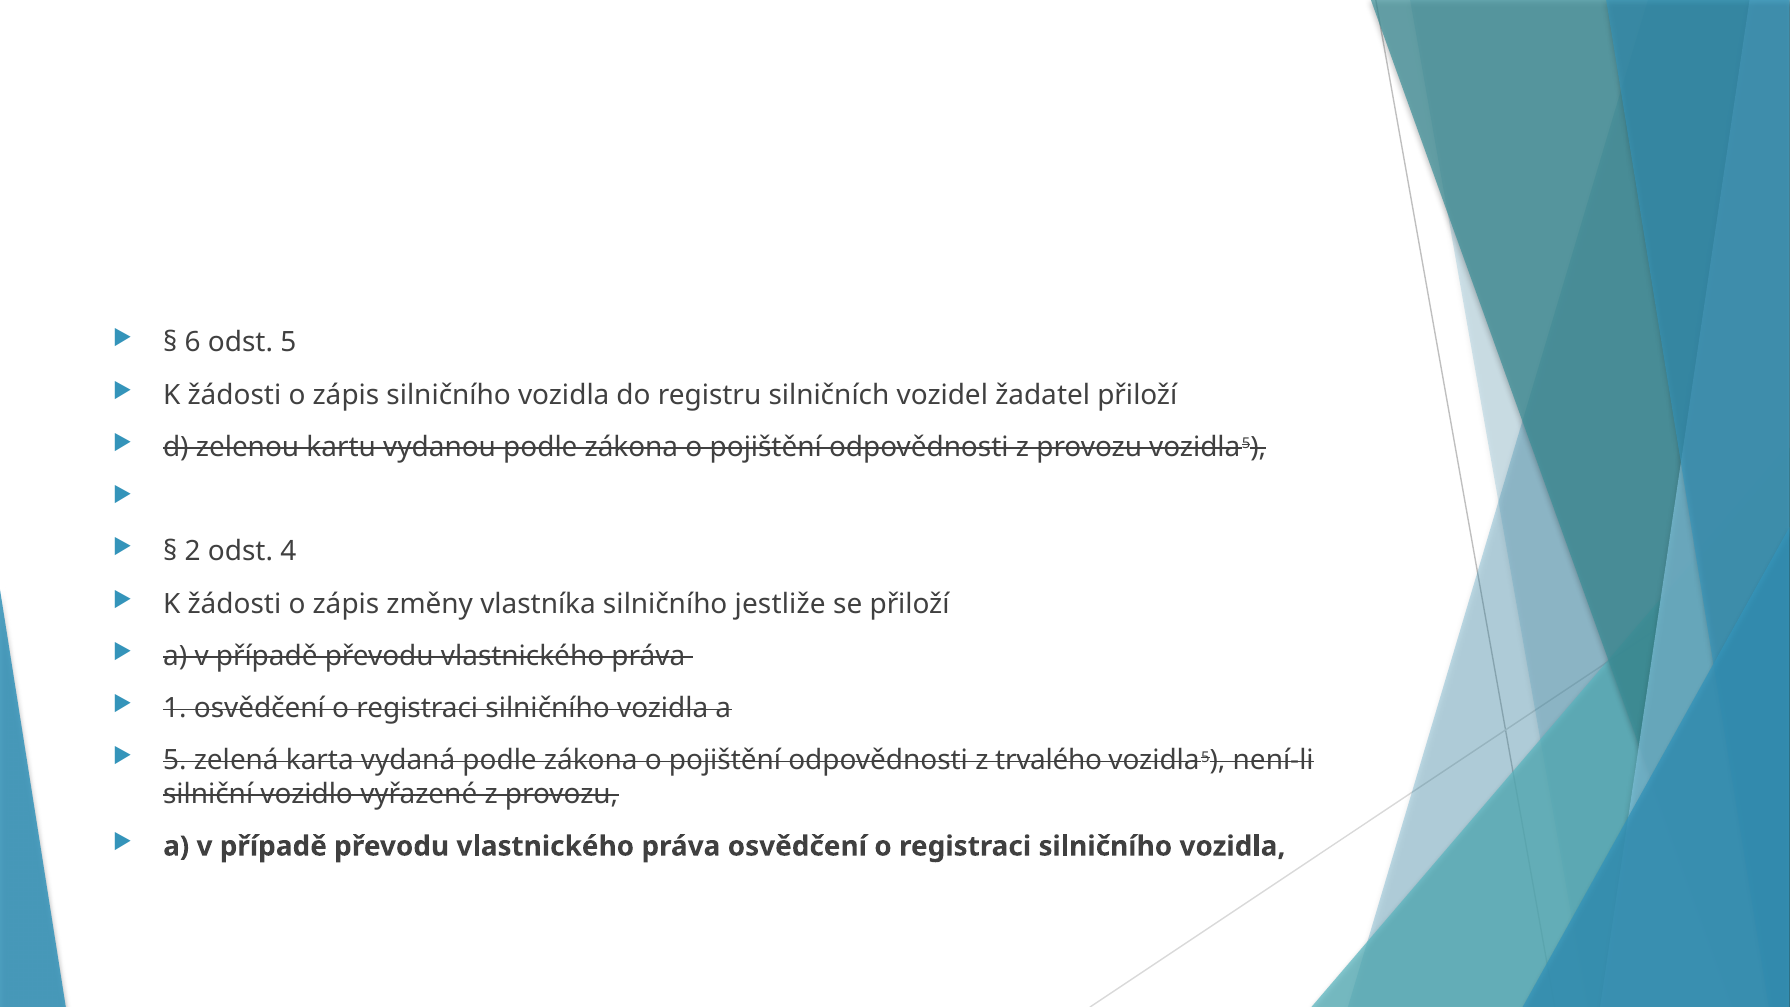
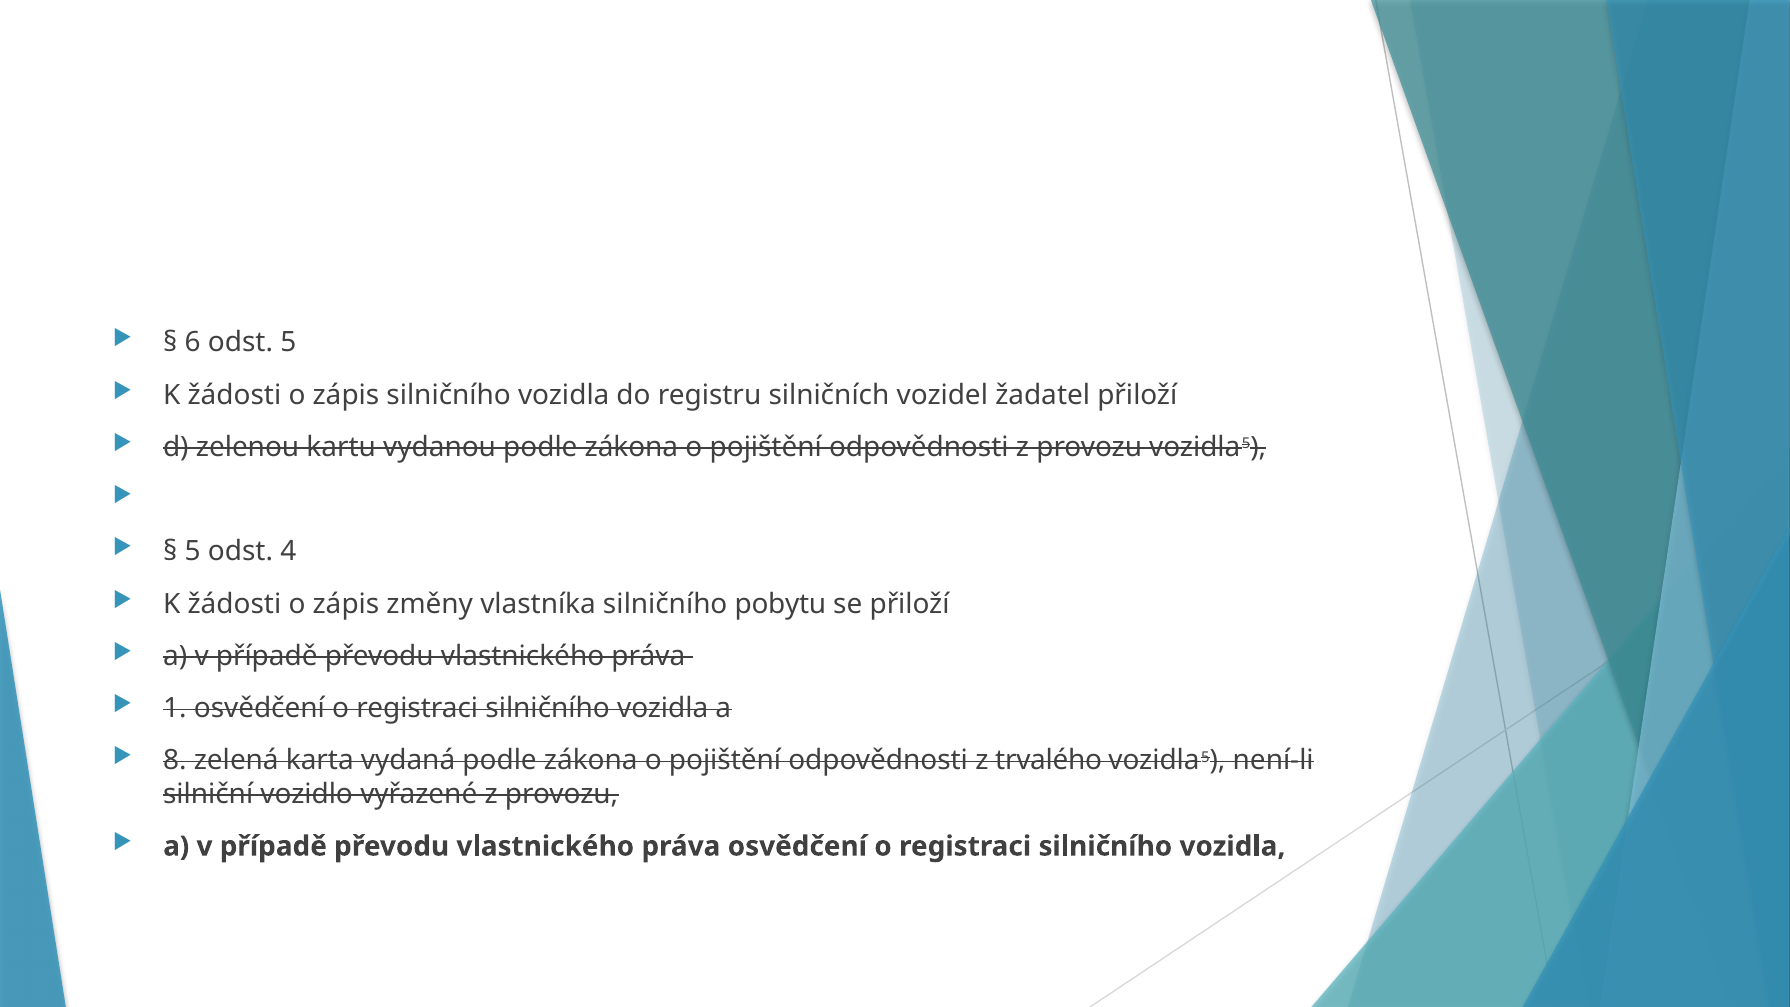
2 at (193, 552): 2 -> 5
jestliže: jestliže -> pobytu
5 at (175, 760): 5 -> 8
